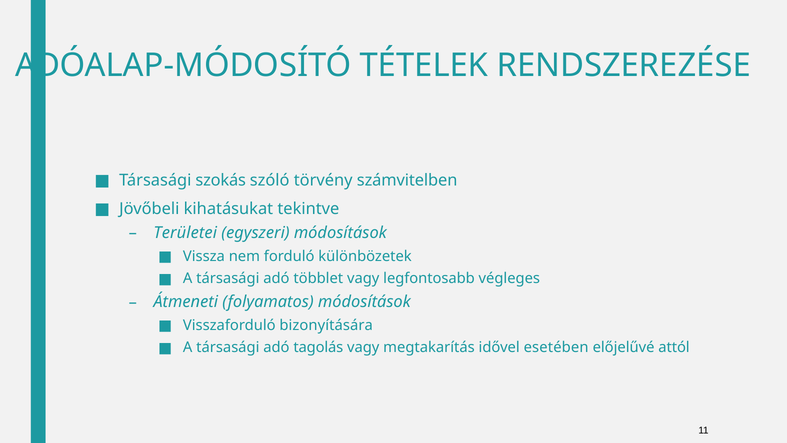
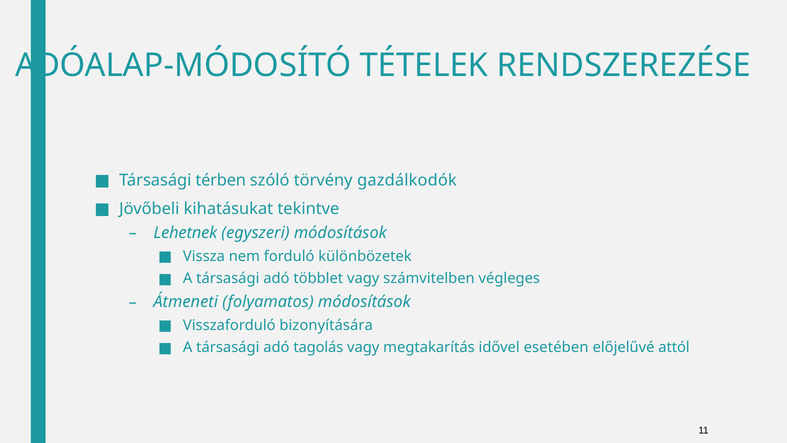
szokás: szokás -> térben
számvitelben: számvitelben -> gazdálkodók
Területei: Területei -> Lehetnek
legfontosabb: legfontosabb -> számvitelben
